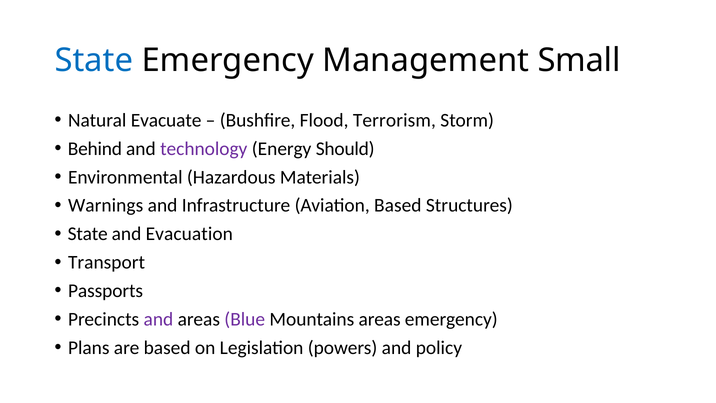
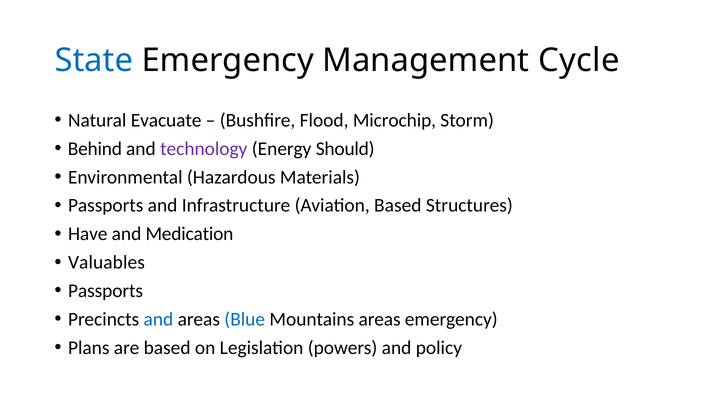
Small: Small -> Cycle
Terrorism: Terrorism -> Microchip
Warnings at (106, 205): Warnings -> Passports
State at (88, 234): State -> Have
Evacuation: Evacuation -> Medication
Transport: Transport -> Valuables
and at (158, 319) colour: purple -> blue
Blue colour: purple -> blue
